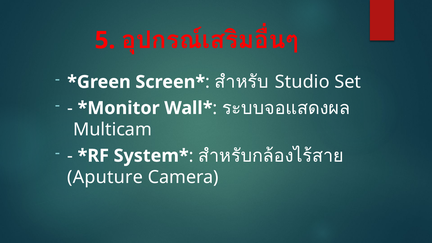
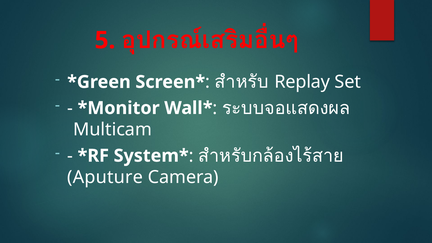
Studio: Studio -> Replay
